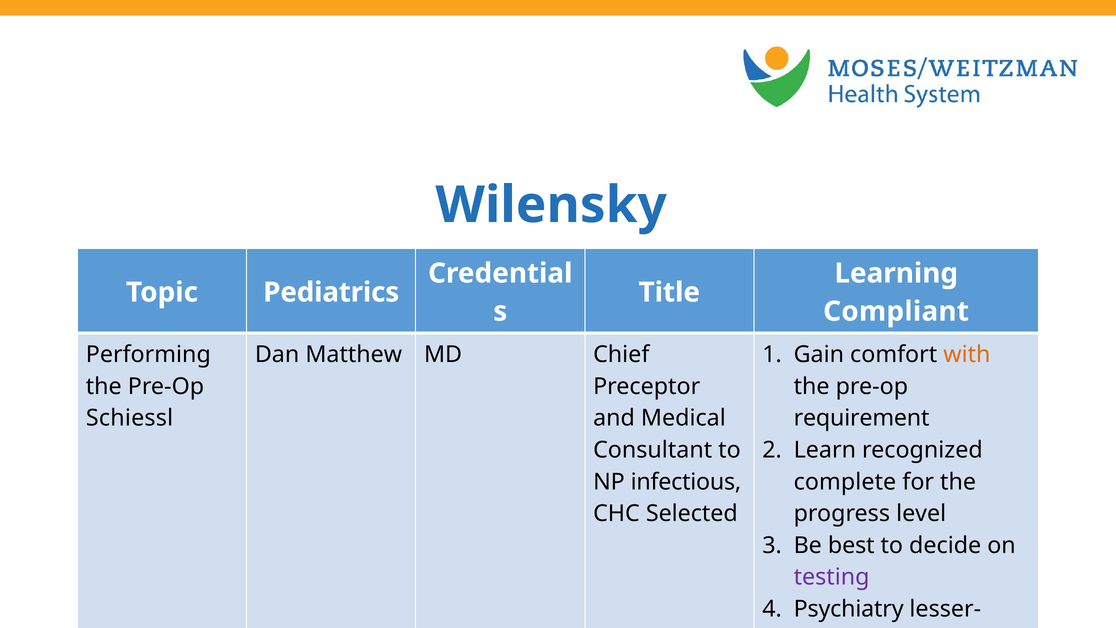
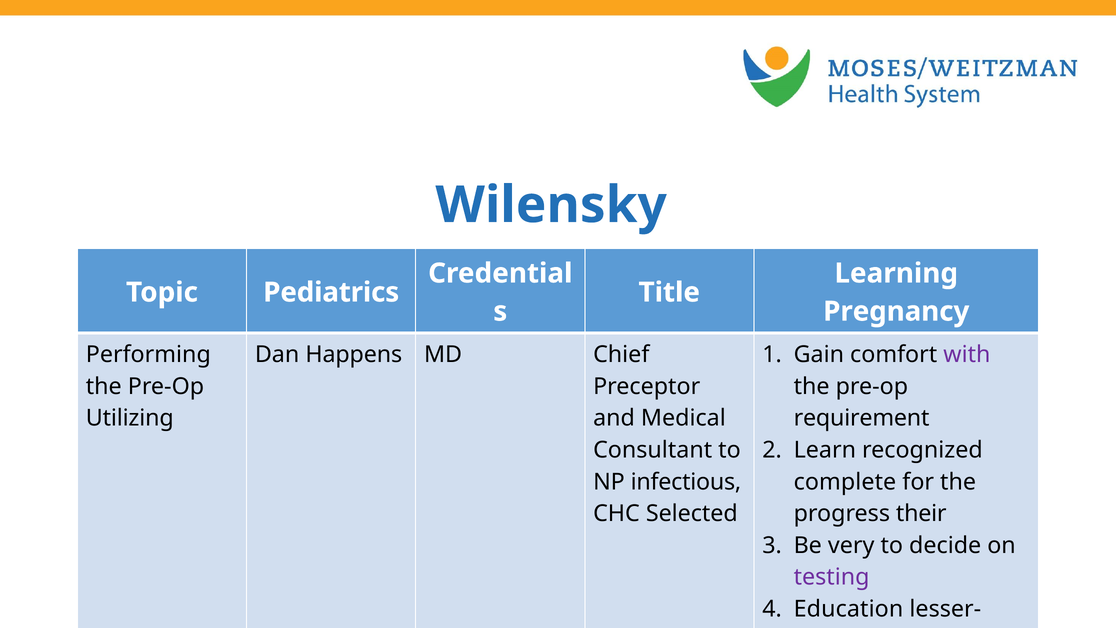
Compliant: Compliant -> Pregnancy
Matthew: Matthew -> Happens
with colour: orange -> purple
Schiessl: Schiessl -> Utilizing
progress level: level -> their
best: best -> very
Psychiatry: Psychiatry -> Education
